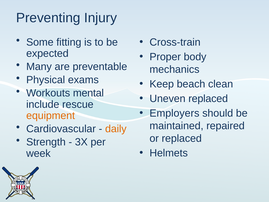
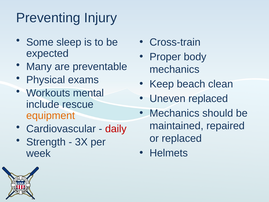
fitting: fitting -> sleep
Employers at (174, 113): Employers -> Mechanics
daily colour: orange -> red
